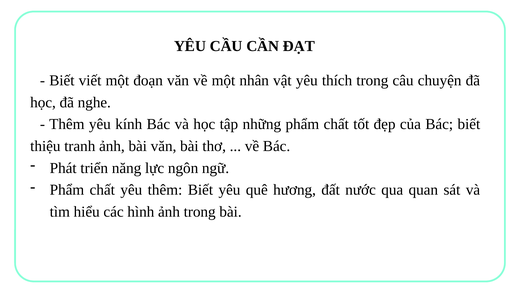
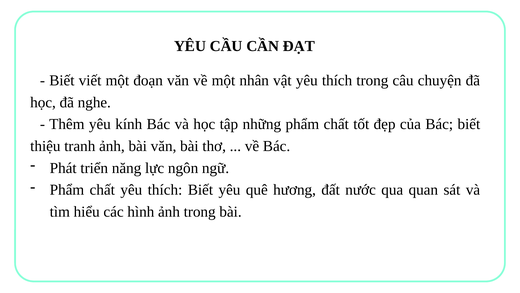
chất yêu thêm: thêm -> thích
